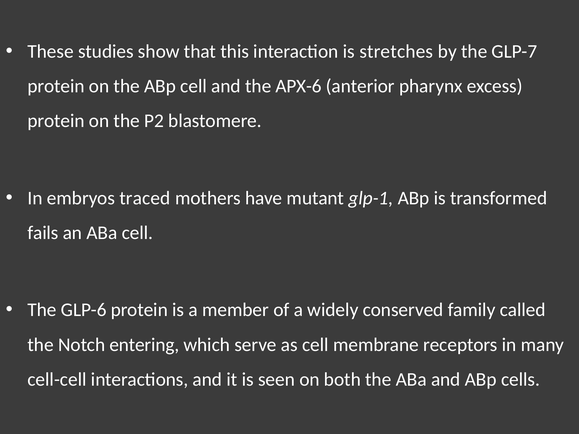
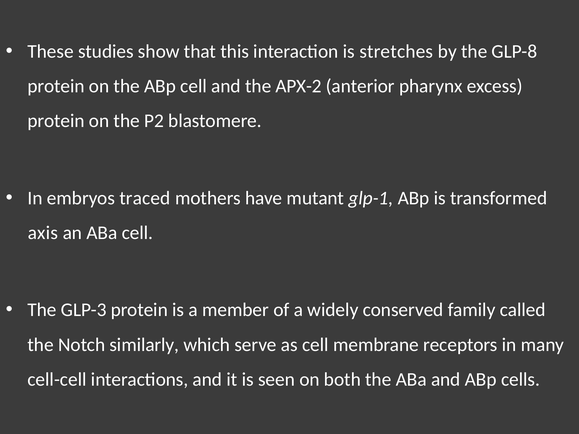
GLP-7: GLP-7 -> GLP-8
APX-6: APX-6 -> APX-2
fails: fails -> axis
GLP-6: GLP-6 -> GLP-3
entering: entering -> similarly
